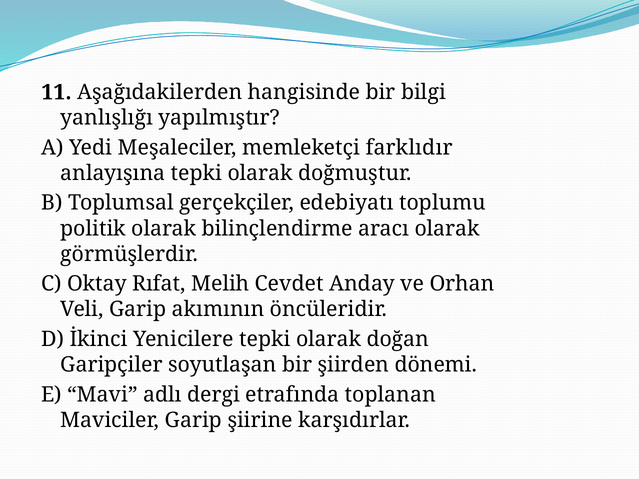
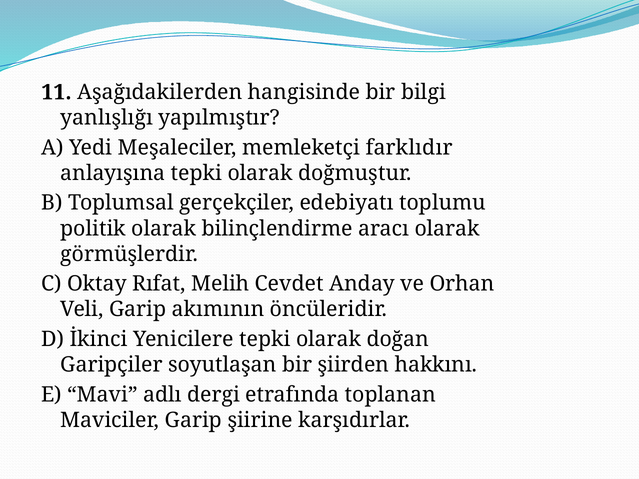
dönemi: dönemi -> hakkını
